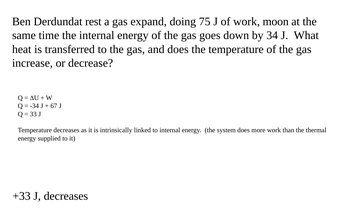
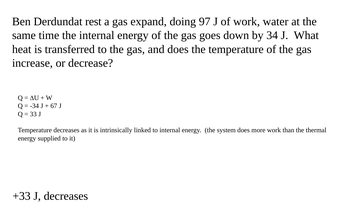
75: 75 -> 97
moon: moon -> water
